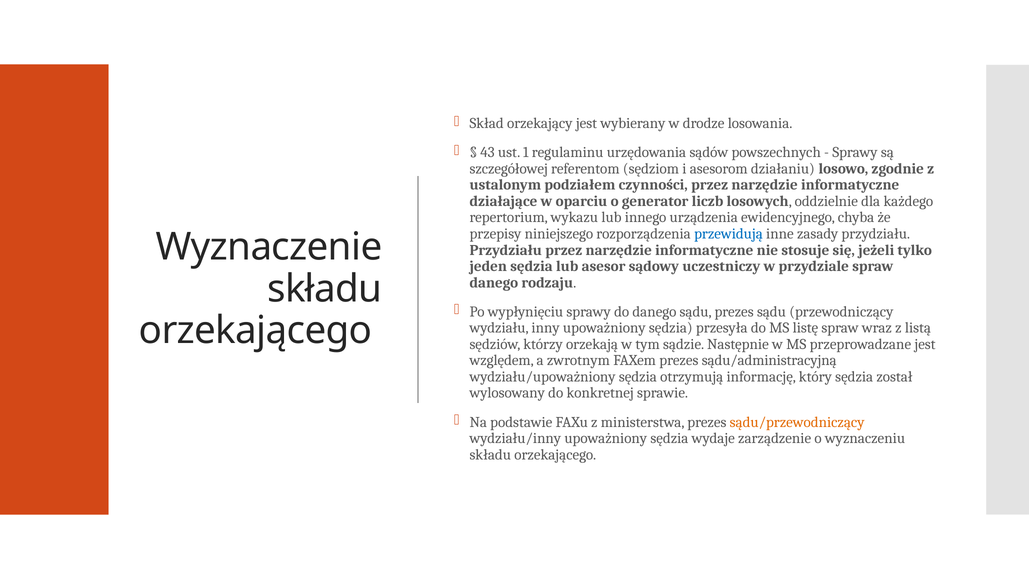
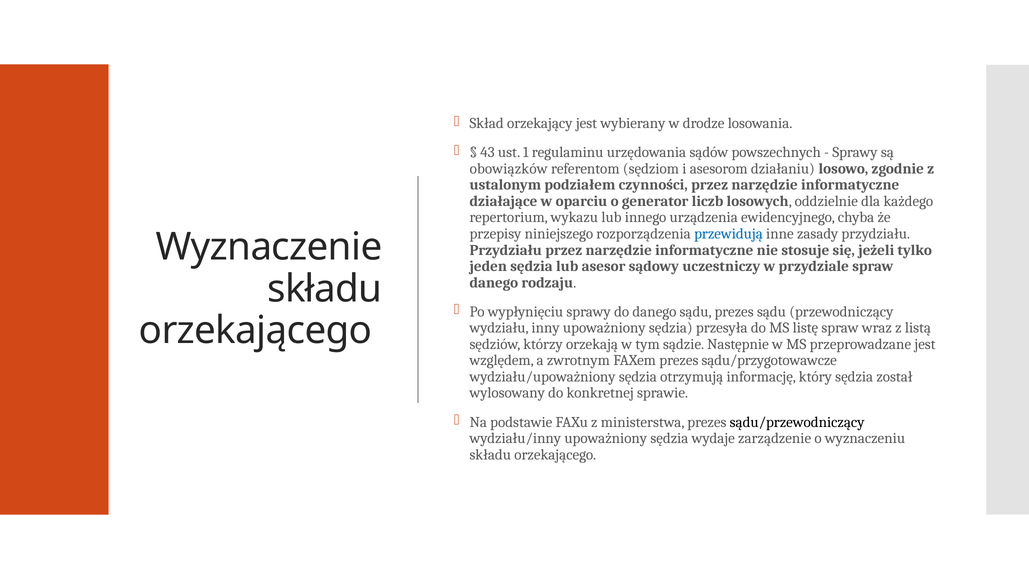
szczegółowej: szczegółowej -> obowiązków
sądu/administracyjną: sądu/administracyjną -> sądu/przygotowawcze
sądu/przewodniczący colour: orange -> black
